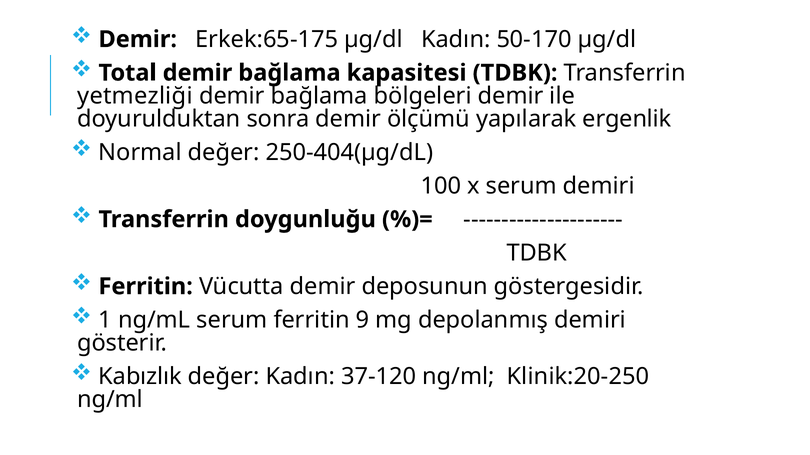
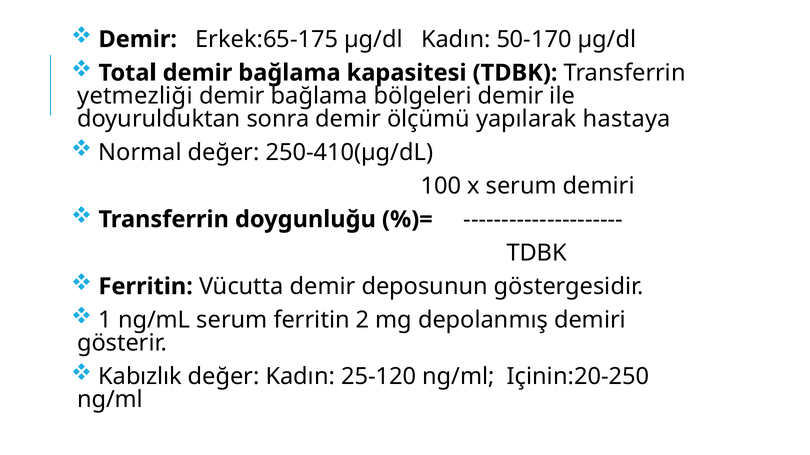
ergenlik: ergenlik -> hastaya
250-404(µg/dL: 250-404(µg/dL -> 250-410(µg/dL
9: 9 -> 2
37-120: 37-120 -> 25-120
Klinik:20-250: Klinik:20-250 -> Içinin:20-250
